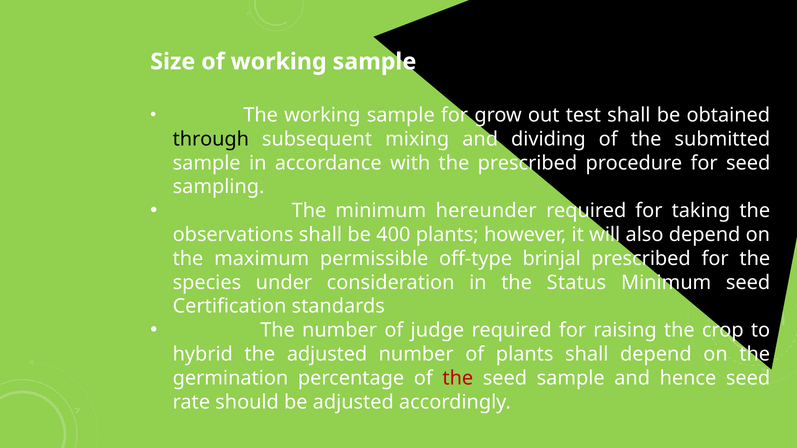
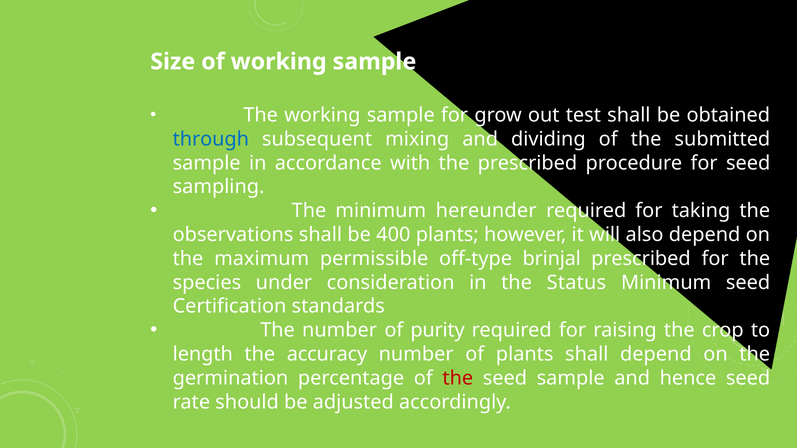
through colour: black -> blue
judge: judge -> purity
hybrid: hybrid -> length
the adjusted: adjusted -> accuracy
